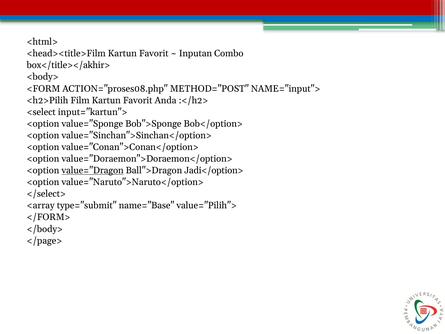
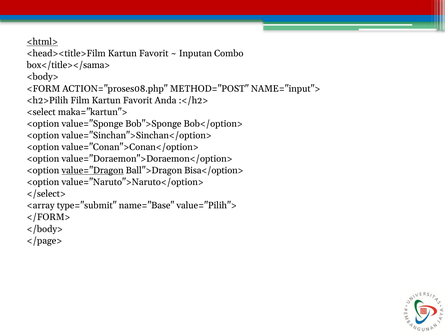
<html> underline: none -> present
box</title></akhir>: box</title></akhir> -> box</title></sama>
input="kartun">: input="kartun"> -> maka="kartun">
Jadi</option>: Jadi</option> -> Bisa</option>
